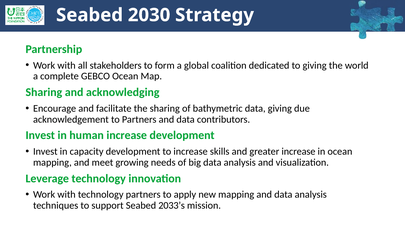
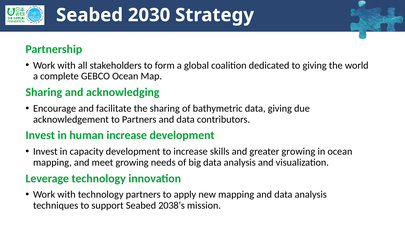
greater increase: increase -> growing
2033’s: 2033’s -> 2038’s
